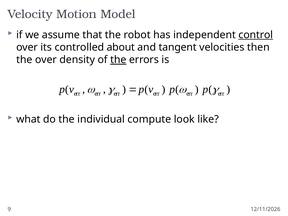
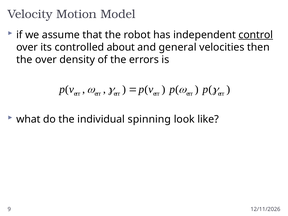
tangent: tangent -> general
the at (118, 60) underline: present -> none
compute: compute -> spinning
